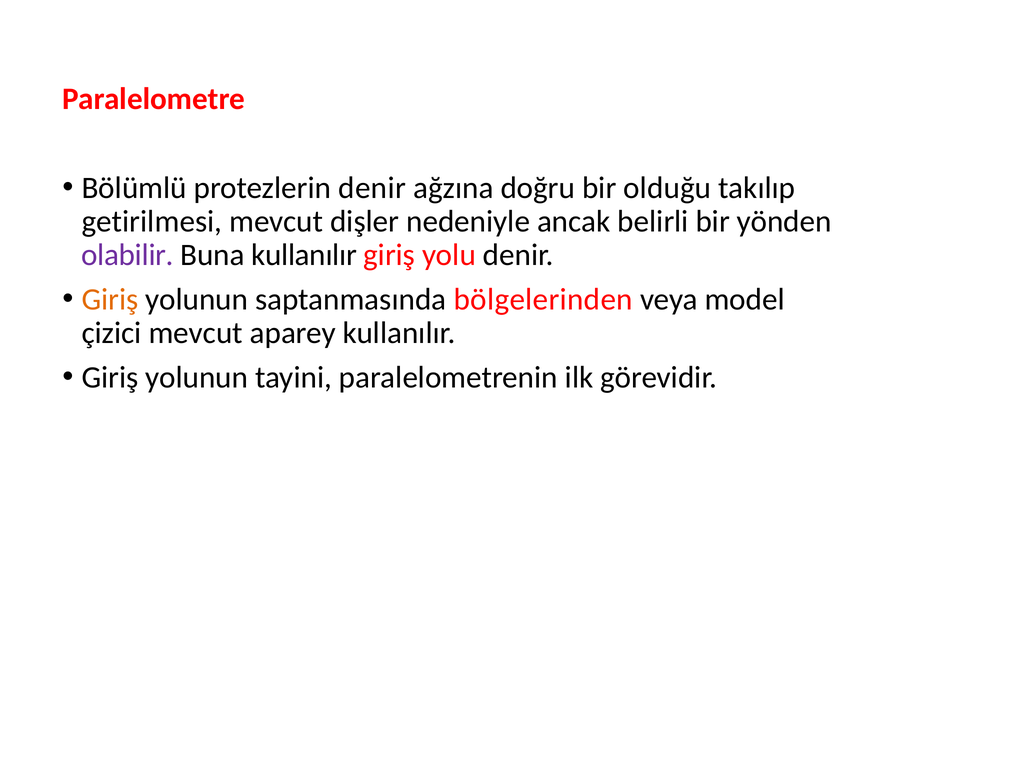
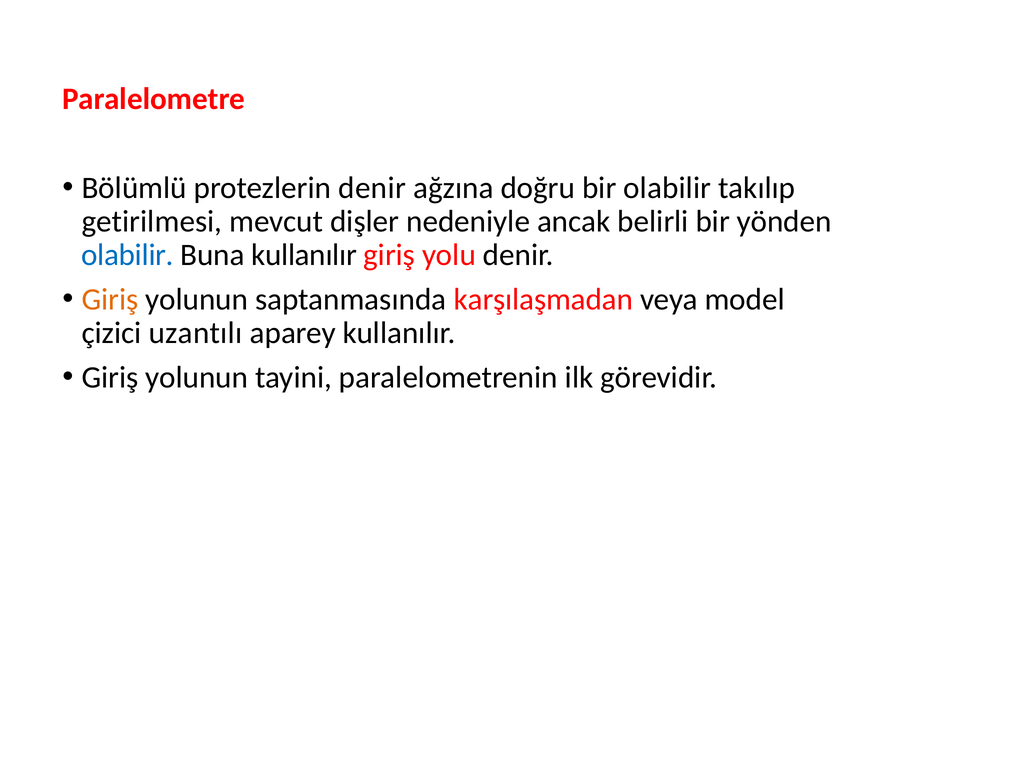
bir olduğu: olduğu -> olabilir
olabilir at (128, 255) colour: purple -> blue
bölgelerinden: bölgelerinden -> karşılaşmadan
çizici mevcut: mevcut -> uzantılı
